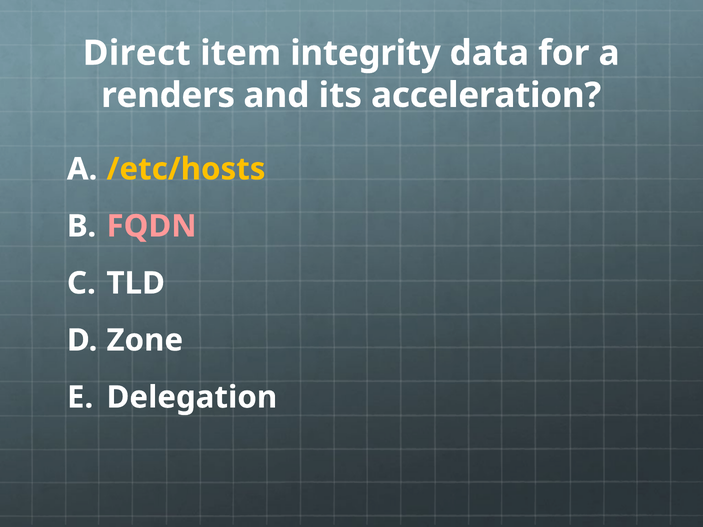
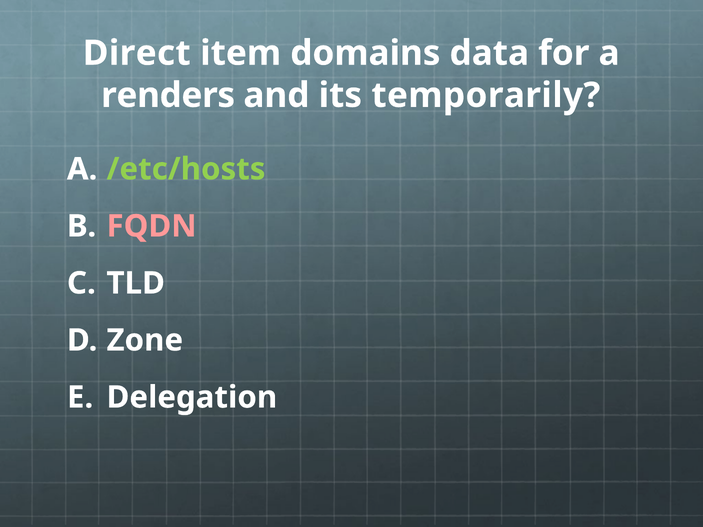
integrity: integrity -> domains
acceleration: acceleration -> temporarily
/etc/hosts colour: yellow -> light green
